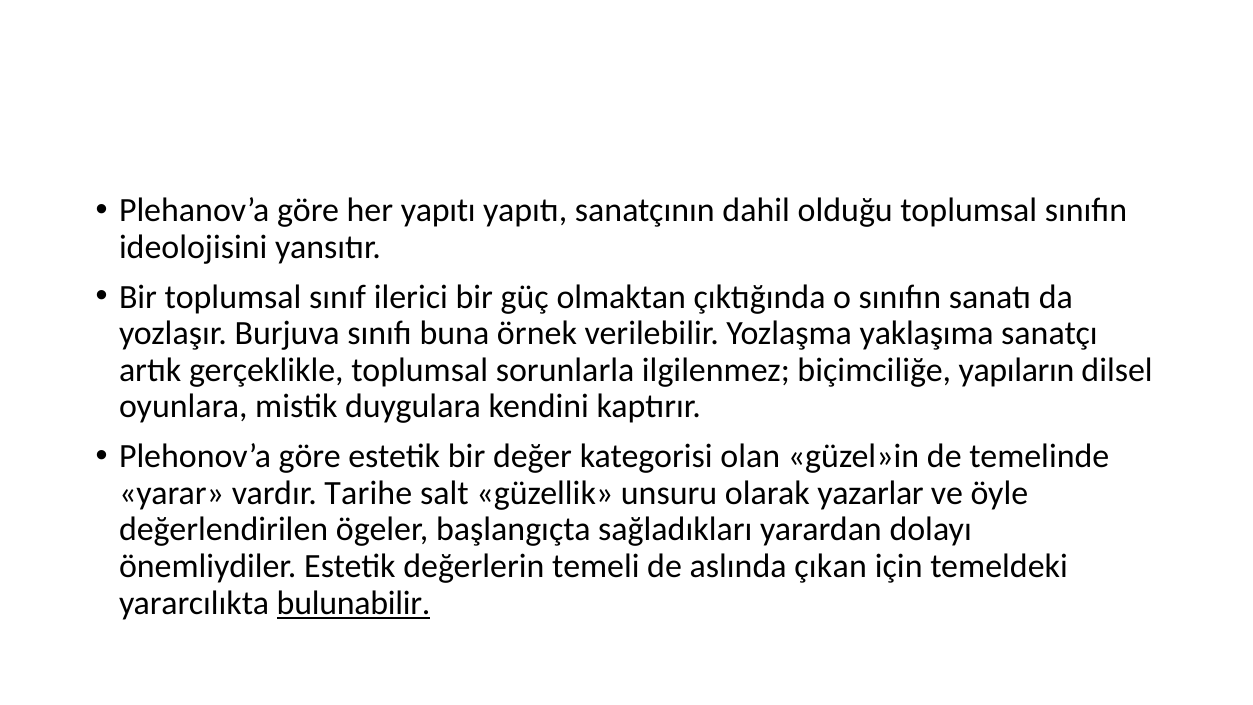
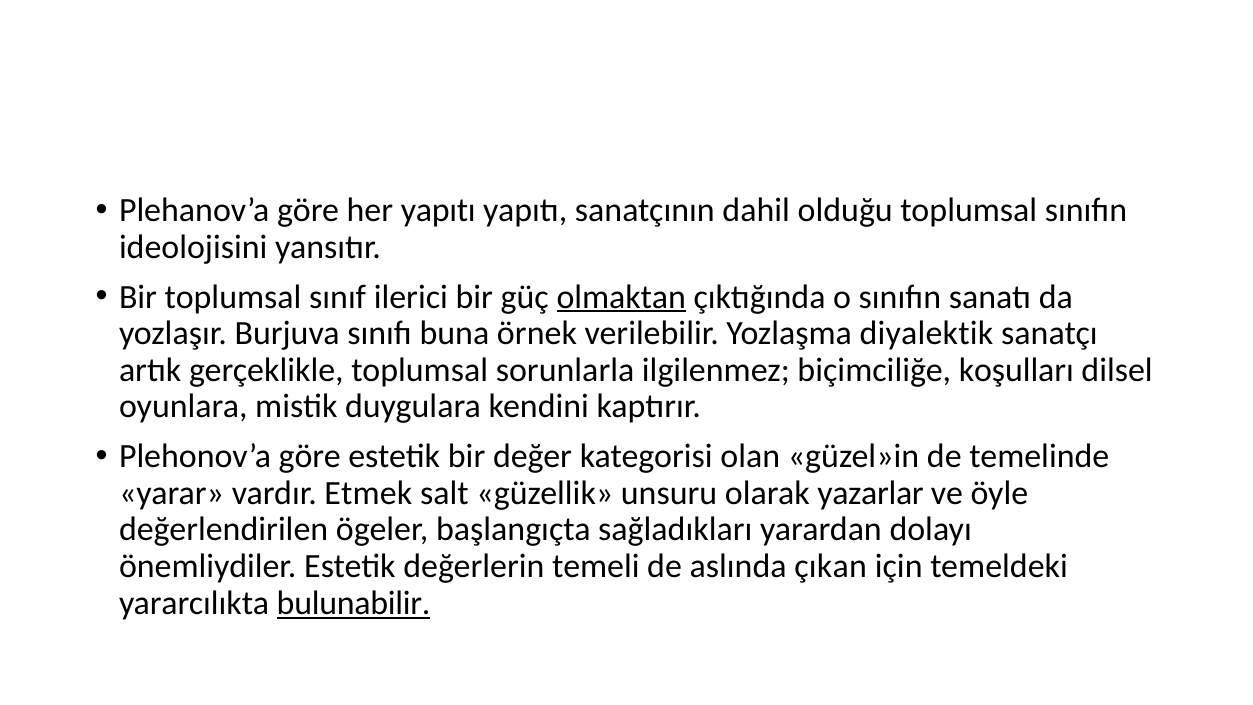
olmaktan underline: none -> present
yaklaşıma: yaklaşıma -> diyalektik
yapıların: yapıların -> koşulları
Tarihe: Tarihe -> Etmek
